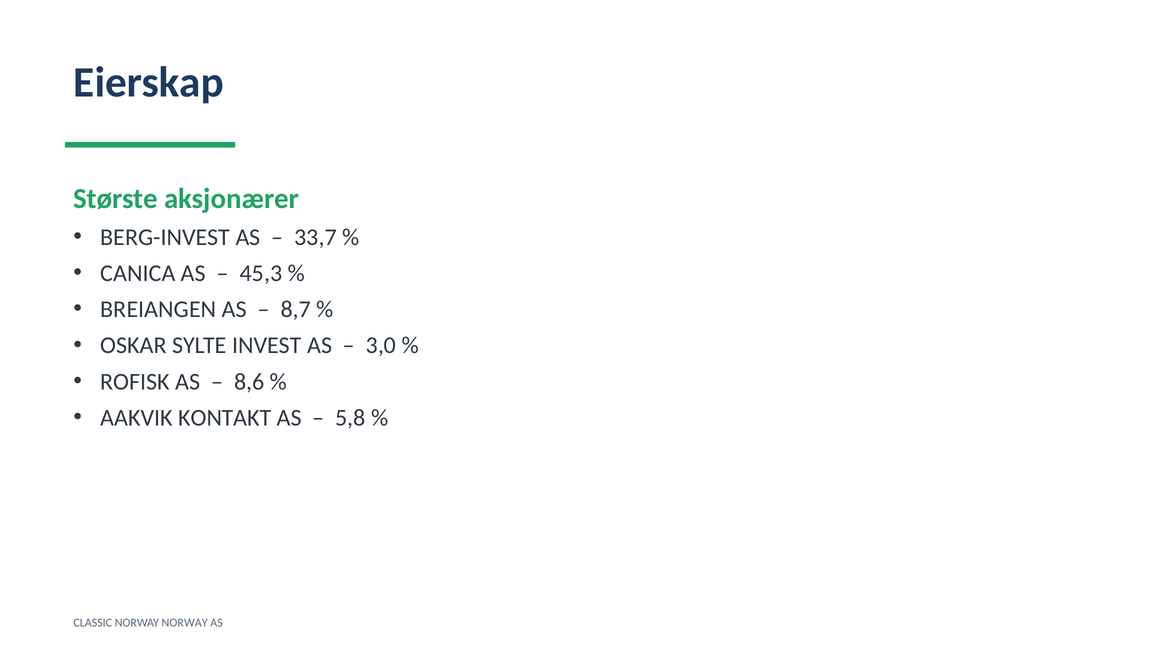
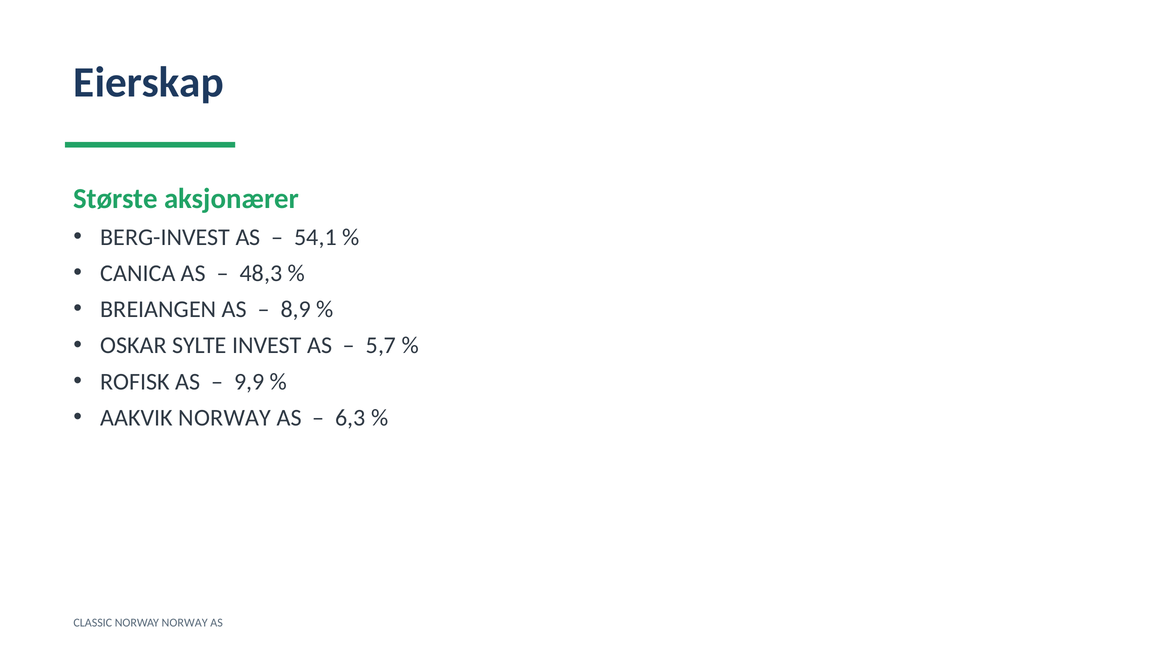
33,7: 33,7 -> 54,1
45,3: 45,3 -> 48,3
8,7: 8,7 -> 8,9
3,0: 3,0 -> 5,7
8,6: 8,6 -> 9,9
AAKVIK KONTAKT: KONTAKT -> NORWAY
5,8: 5,8 -> 6,3
